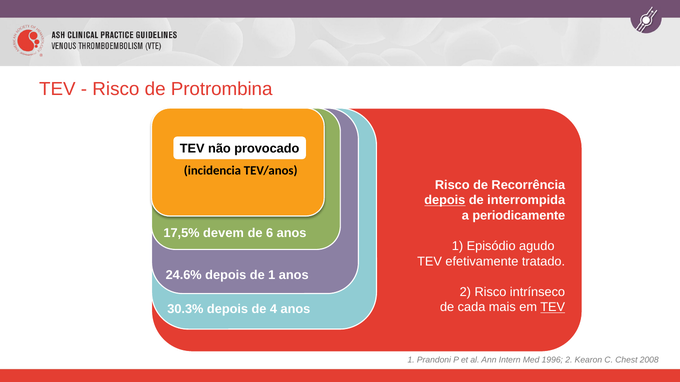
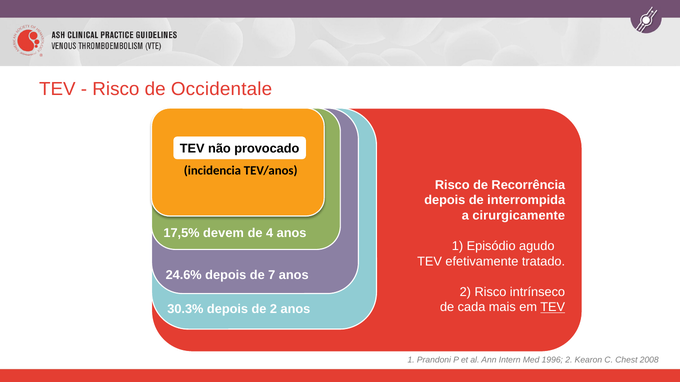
Protrombina: Protrombina -> Occidentale
depois at (445, 201) underline: present -> none
periodicamente: periodicamente -> cirurgicamente
6: 6 -> 4
de 1: 1 -> 7
de 4: 4 -> 2
